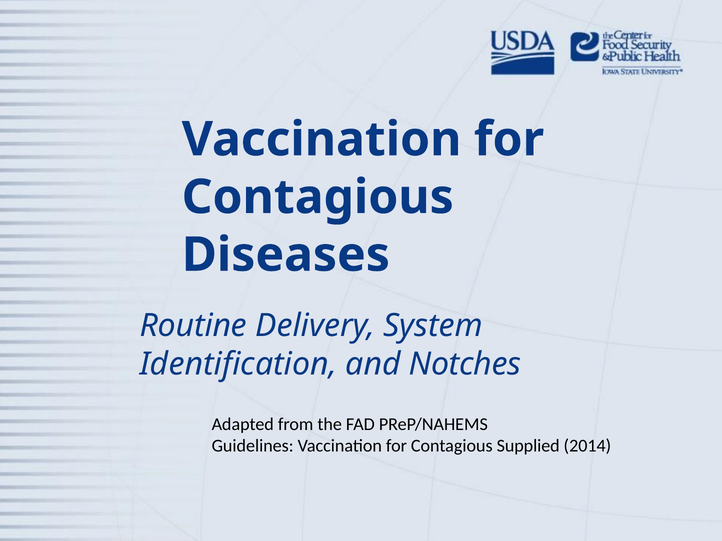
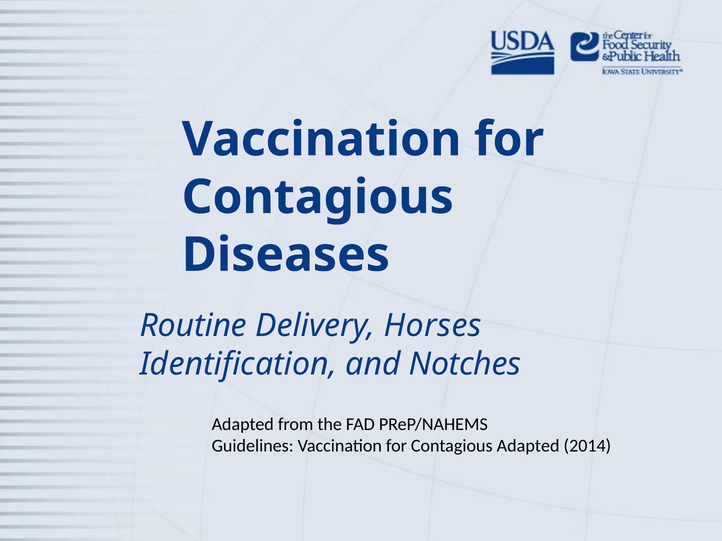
System: System -> Horses
Contagious Supplied: Supplied -> Adapted
